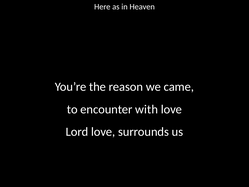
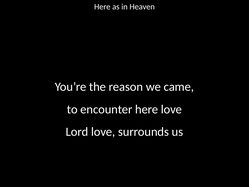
encounter with: with -> here
